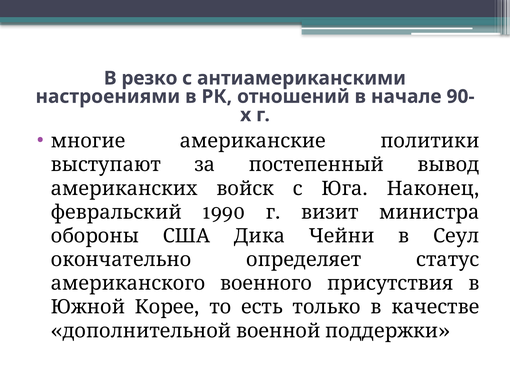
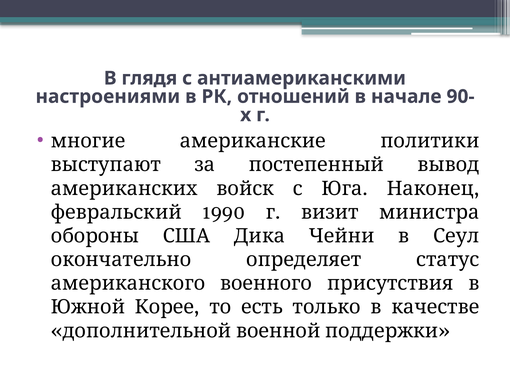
резко: резко -> глядя
